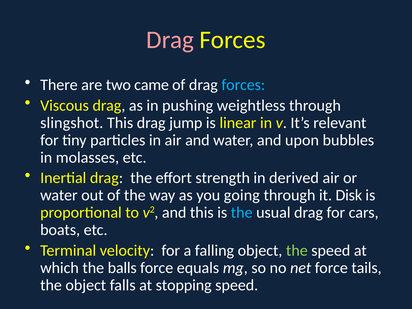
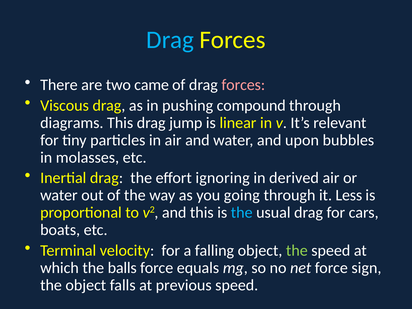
Drag at (170, 40) colour: pink -> light blue
forces at (243, 85) colour: light blue -> pink
weightless: weightless -> compound
slingshot: slingshot -> diagrams
strength: strength -> ignoring
Disk: Disk -> Less
tails: tails -> sign
stopping: stopping -> previous
